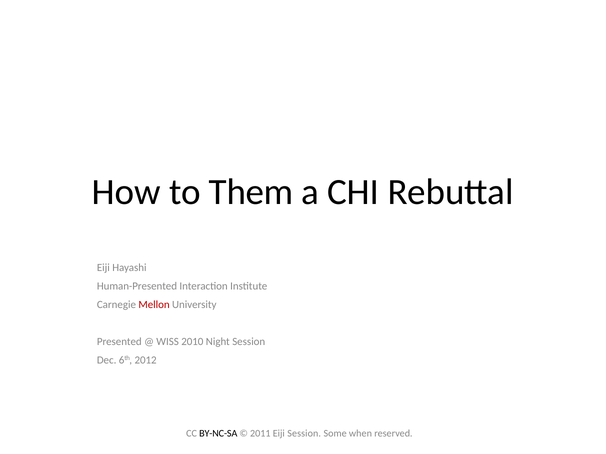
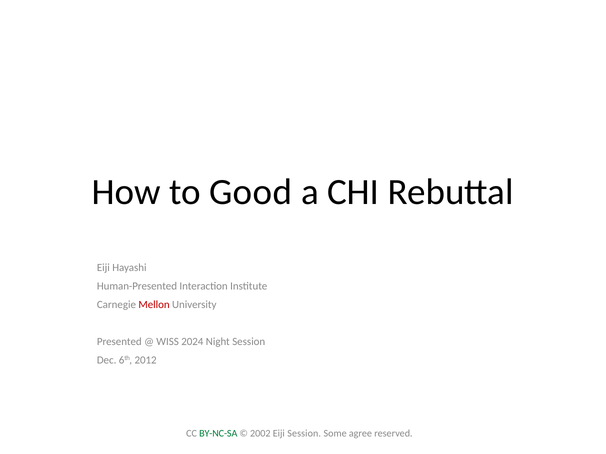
Them: Them -> Good
2010: 2010 -> 2024
BY-NC-SA colour: black -> green
2011: 2011 -> 2002
when: when -> agree
